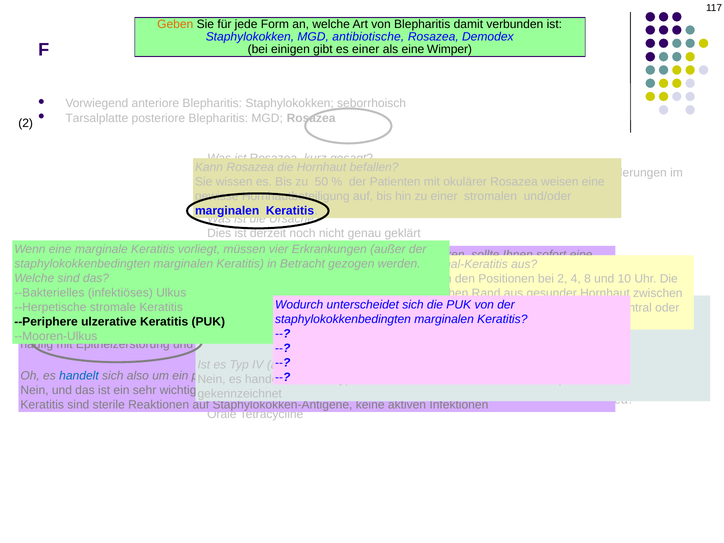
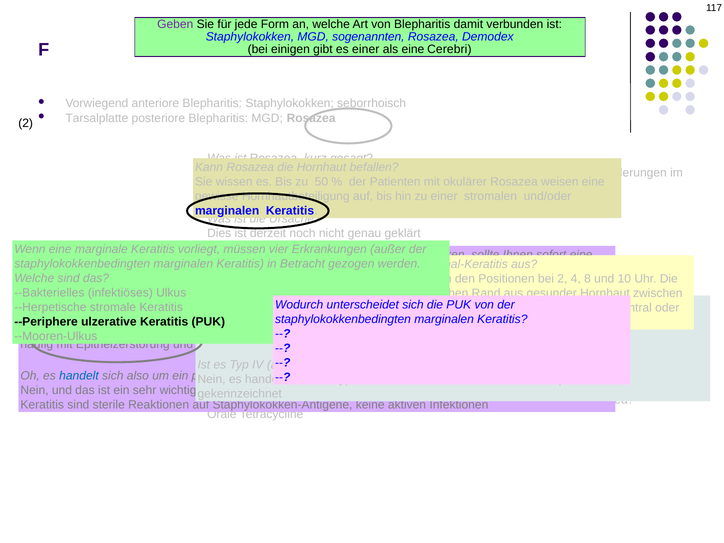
Geben colour: orange -> purple
antibiotische: antibiotische -> sogenannten
Wimper: Wimper -> Cerebri
